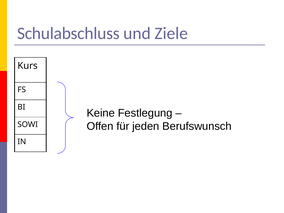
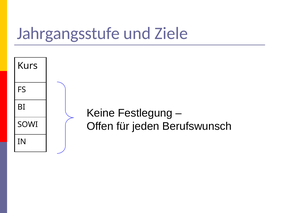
Schulabschluss: Schulabschluss -> Jahrgangsstufe
